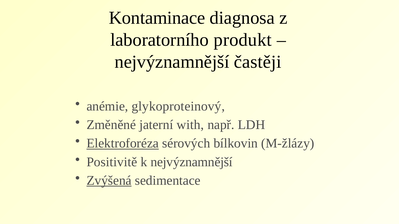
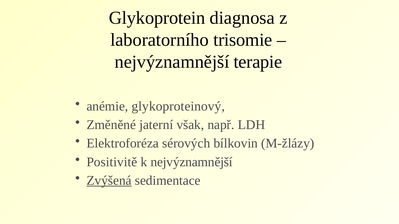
Kontaminace: Kontaminace -> Glykoprotein
produkt: produkt -> trisomie
častěji: častěji -> terapie
with: with -> však
Elektroforéza underline: present -> none
